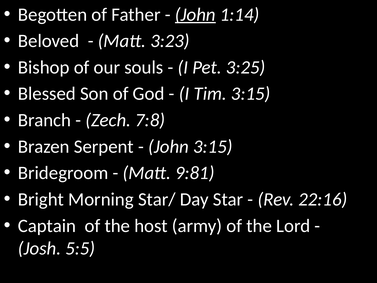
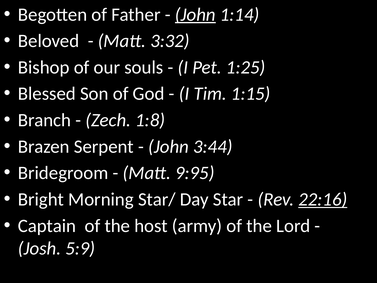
3:23: 3:23 -> 3:32
3:25: 3:25 -> 1:25
Tim 3:15: 3:15 -> 1:15
7:8: 7:8 -> 1:8
John 3:15: 3:15 -> 3:44
9:81: 9:81 -> 9:95
22:16 underline: none -> present
5:5: 5:5 -> 5:9
